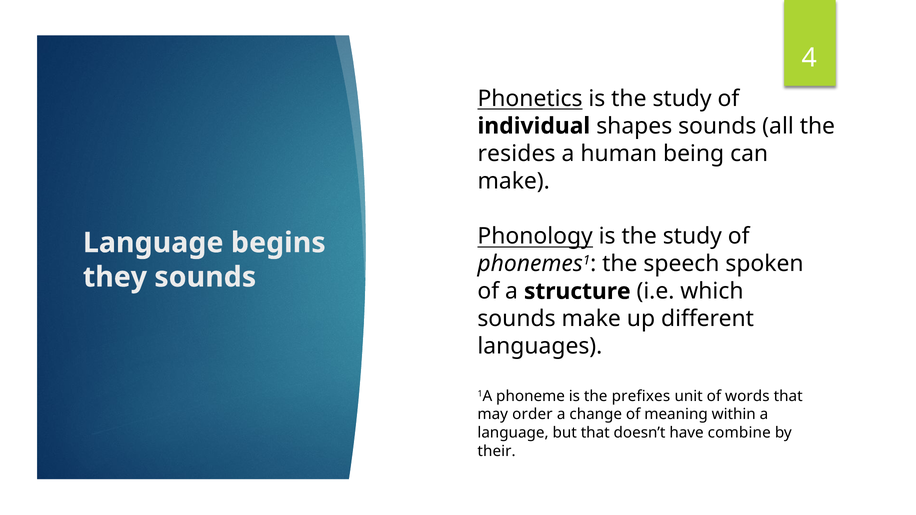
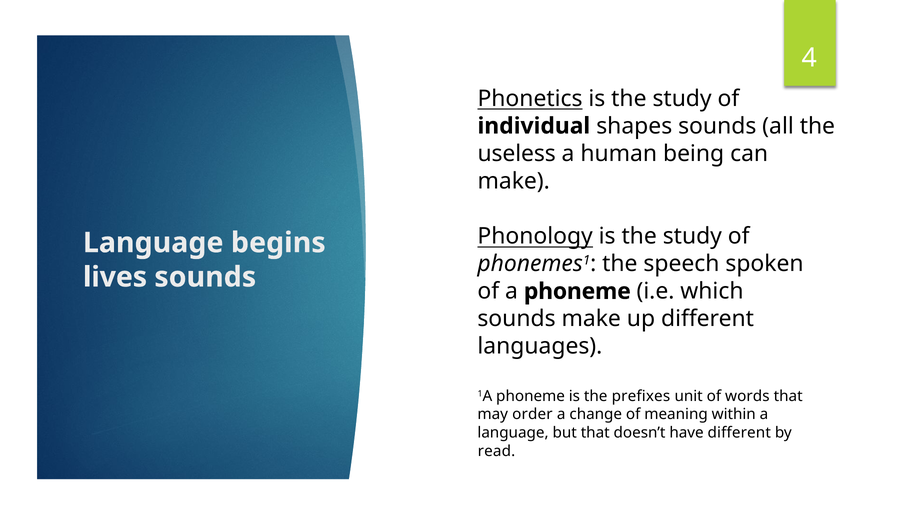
resides: resides -> useless
they: they -> lives
a structure: structure -> phoneme
have combine: combine -> different
their: their -> read
